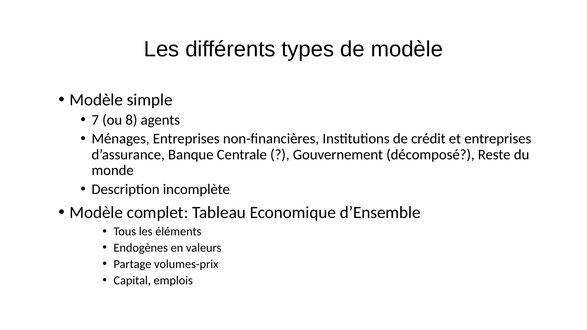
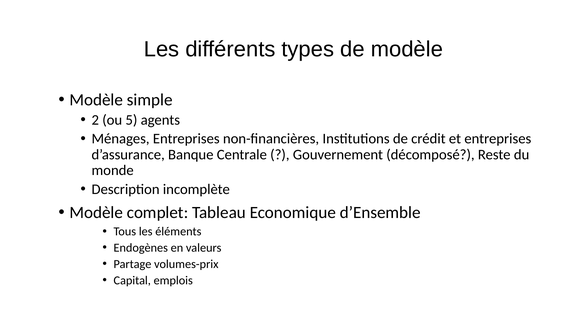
7: 7 -> 2
8: 8 -> 5
